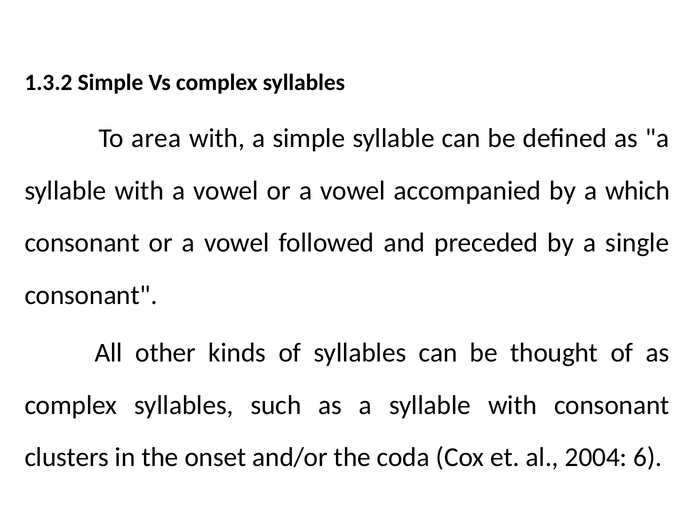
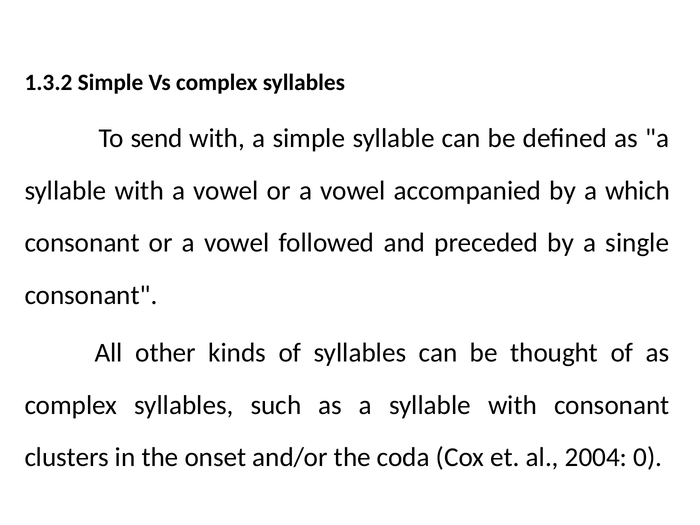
area: area -> send
6: 6 -> 0
